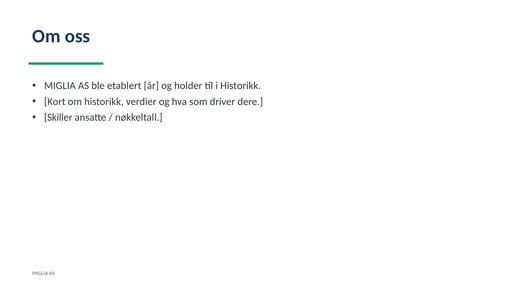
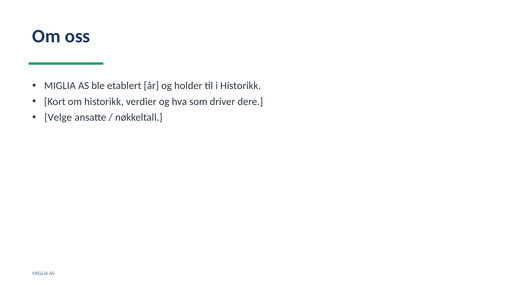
Skiller: Skiller -> Velge
